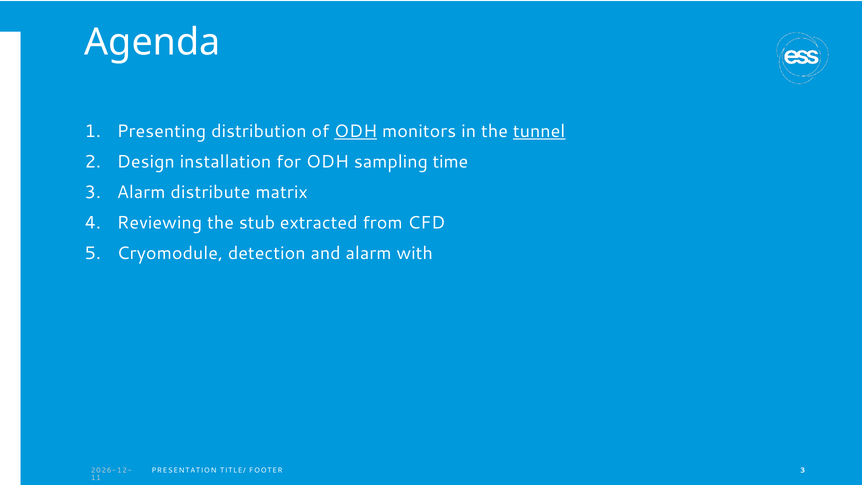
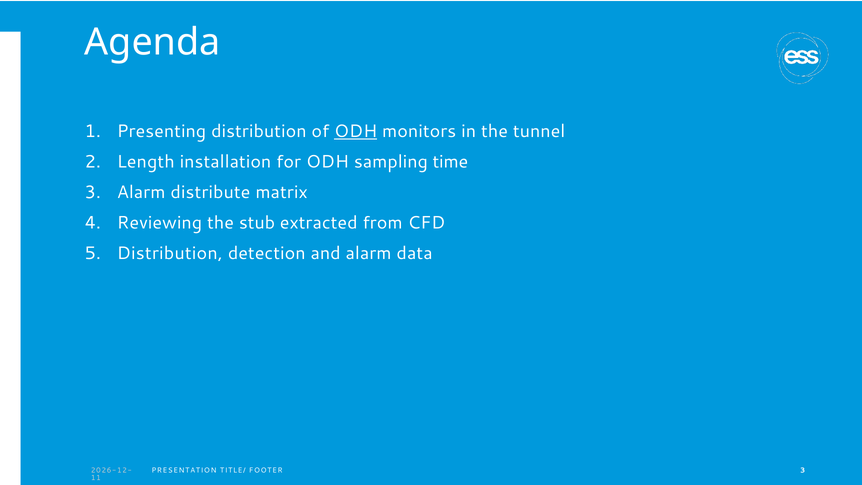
tunnel underline: present -> none
Design: Design -> Length
Cryomodule at (170, 253): Cryomodule -> Distribution
with: with -> data
